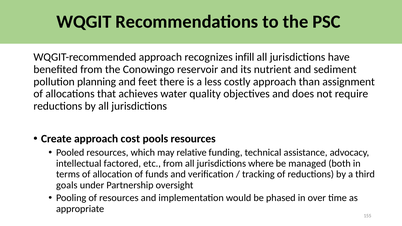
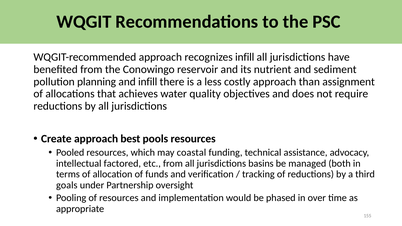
and feet: feet -> infill
cost: cost -> best
relative: relative -> coastal
where: where -> basins
